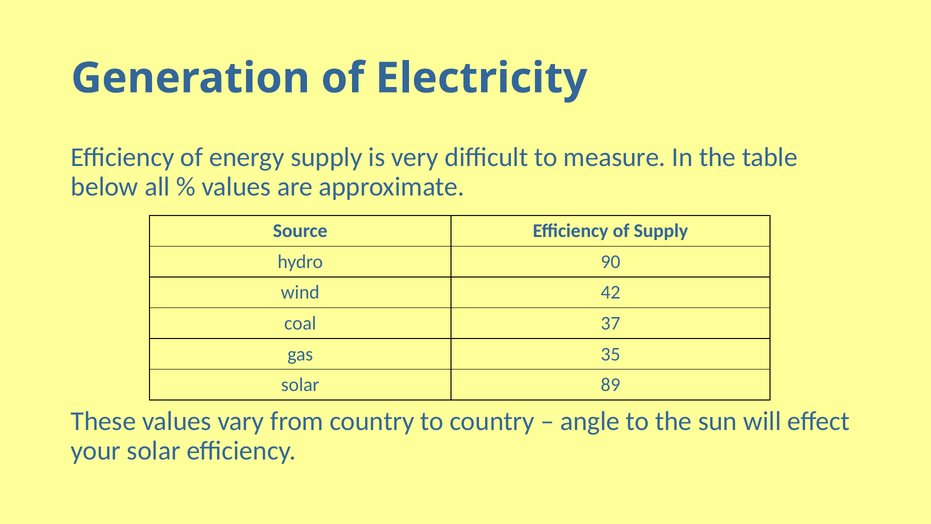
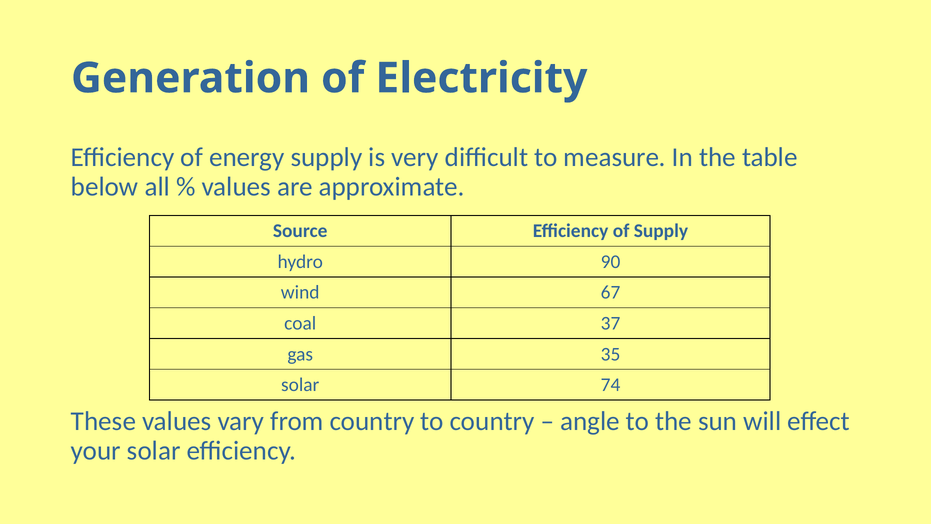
42: 42 -> 67
89: 89 -> 74
